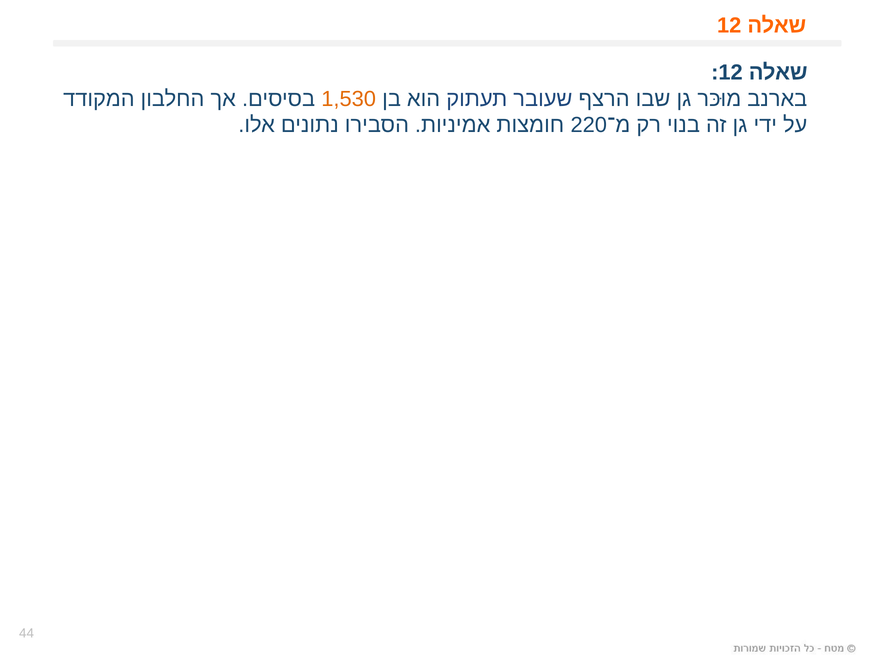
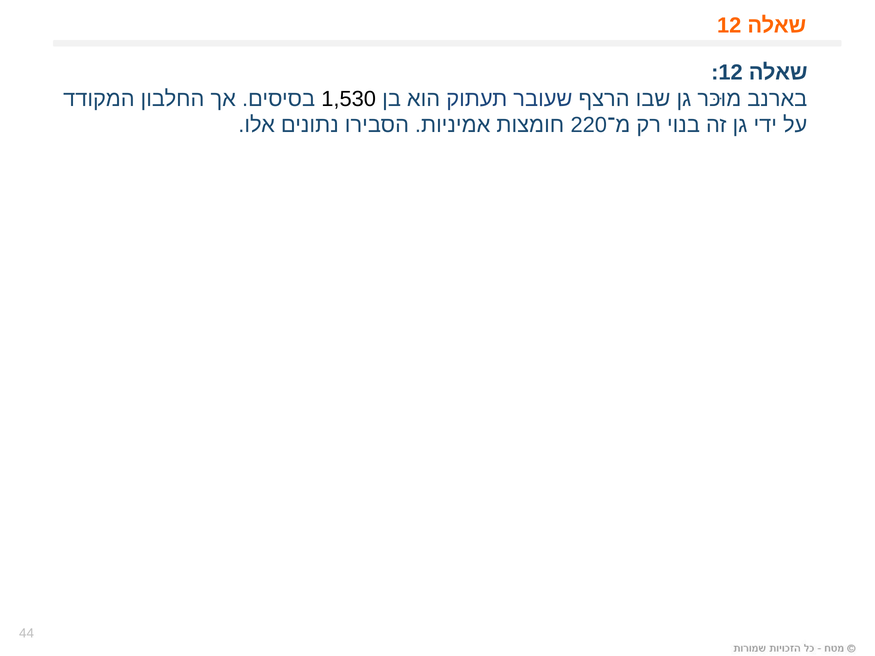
1,530 colour: orange -> black
